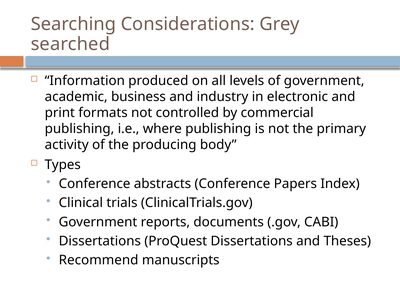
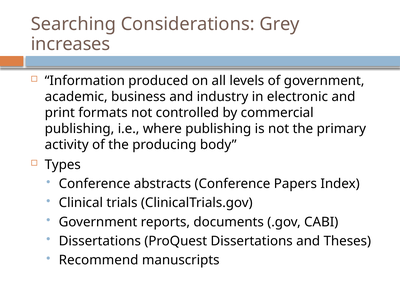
searched: searched -> increases
